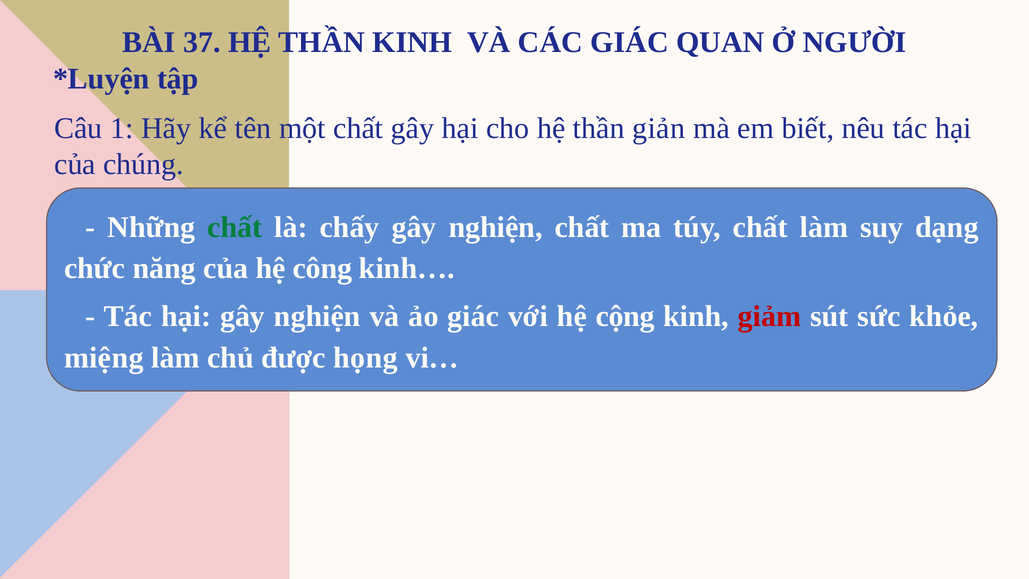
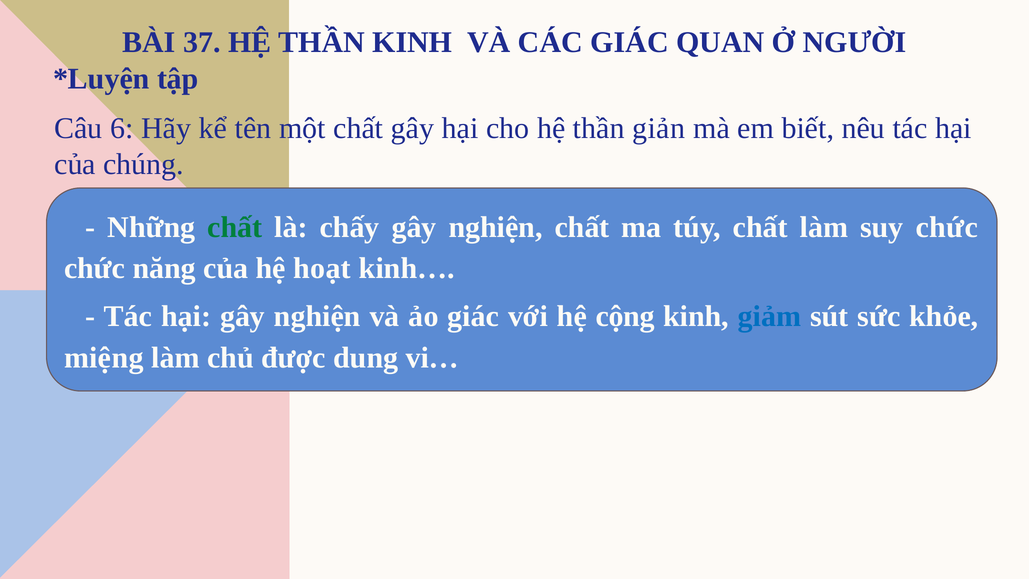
1: 1 -> 6
suy dạng: dạng -> chức
công: công -> hoạt
giảm colour: red -> blue
họng: họng -> dung
